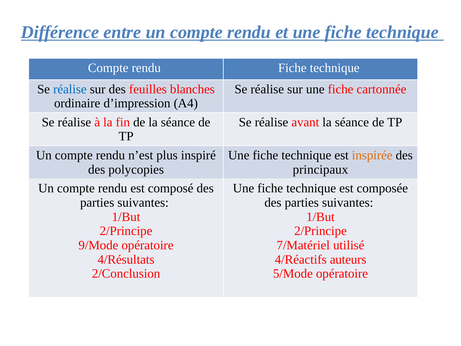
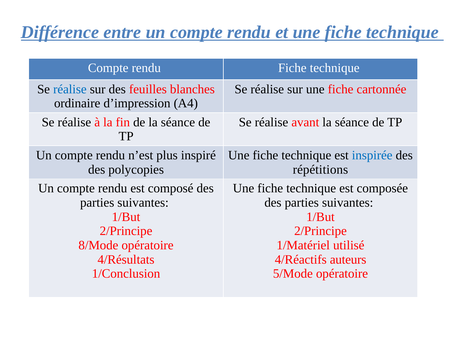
inspirée colour: orange -> blue
principaux: principaux -> répétitions
9/Mode: 9/Mode -> 8/Mode
7/Matériel: 7/Matériel -> 1/Matériel
2/Conclusion: 2/Conclusion -> 1/Conclusion
